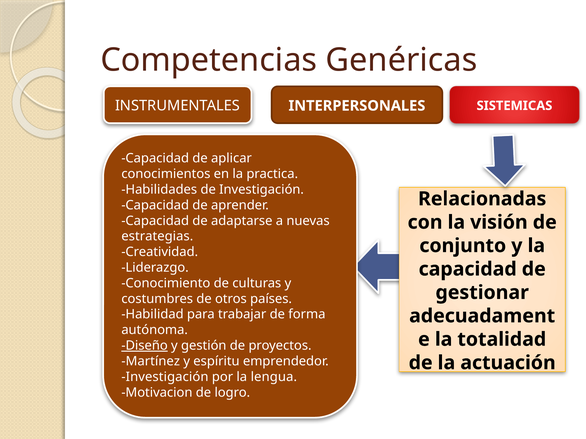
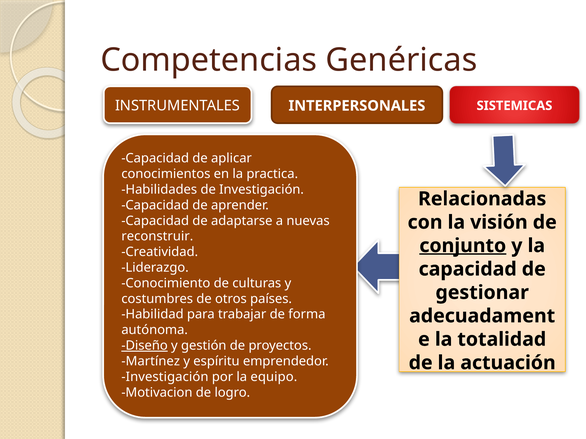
estrategias: estrategias -> reconstruir
conjunto underline: none -> present
lengua: lengua -> equipo
